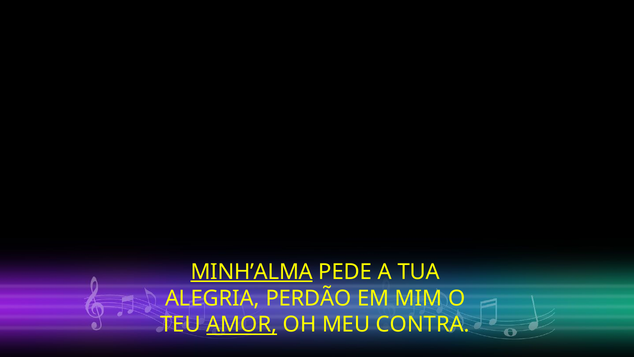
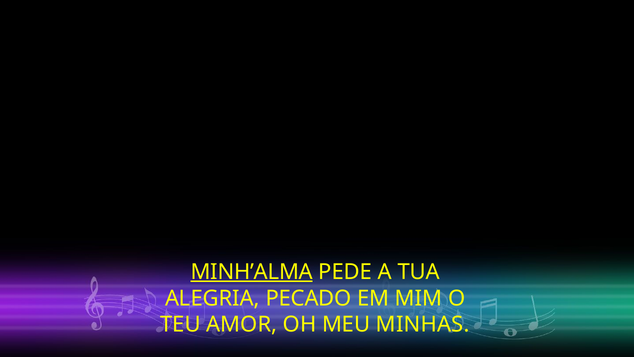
PERDÃO: PERDÃO -> PECADO
AMOR underline: present -> none
CONTRA: CONTRA -> MINHAS
